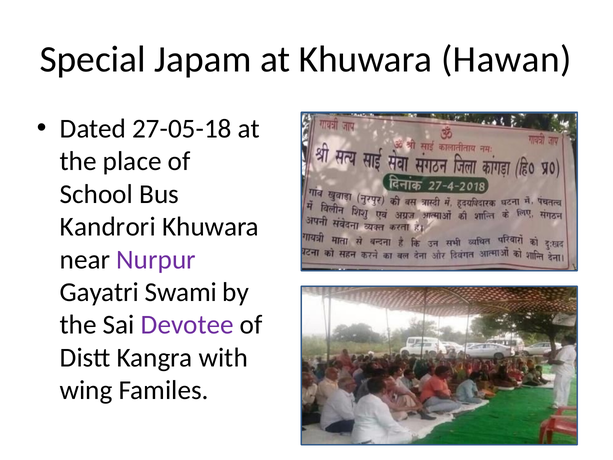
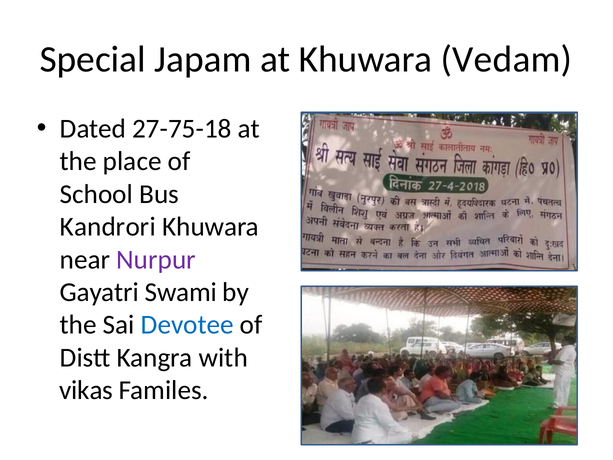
Hawan: Hawan -> Vedam
27-05-18: 27-05-18 -> 27-75-18
Devotee colour: purple -> blue
wing: wing -> vikas
